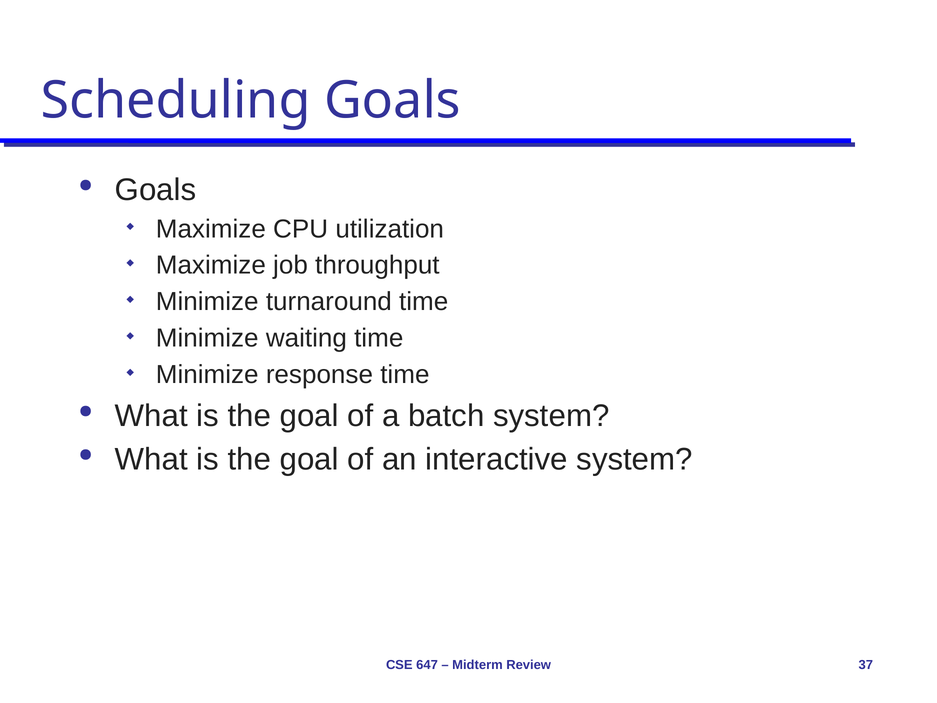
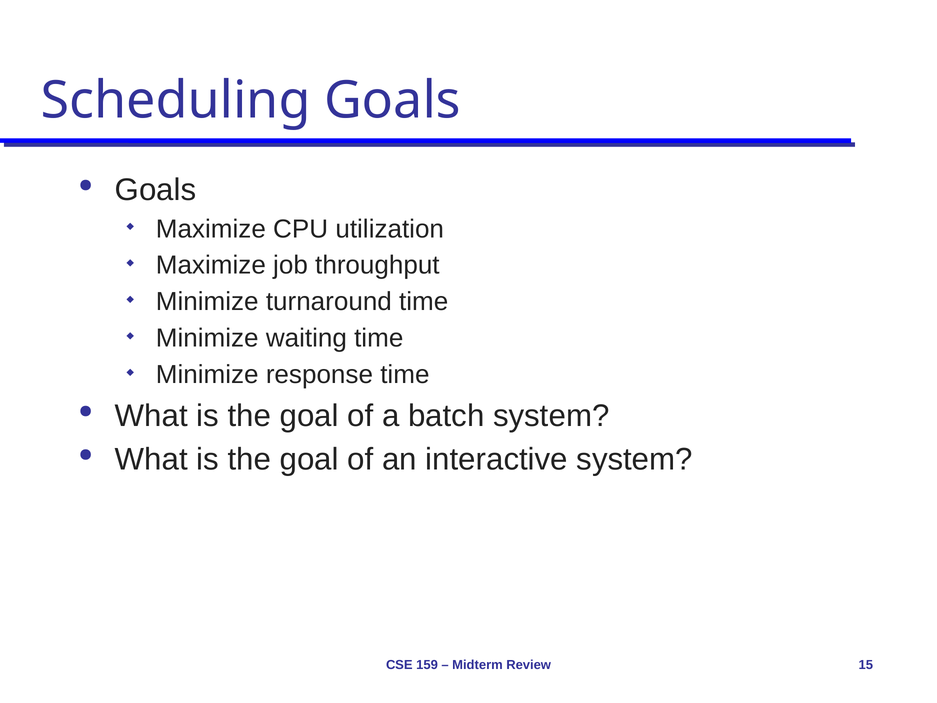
647: 647 -> 159
37: 37 -> 15
